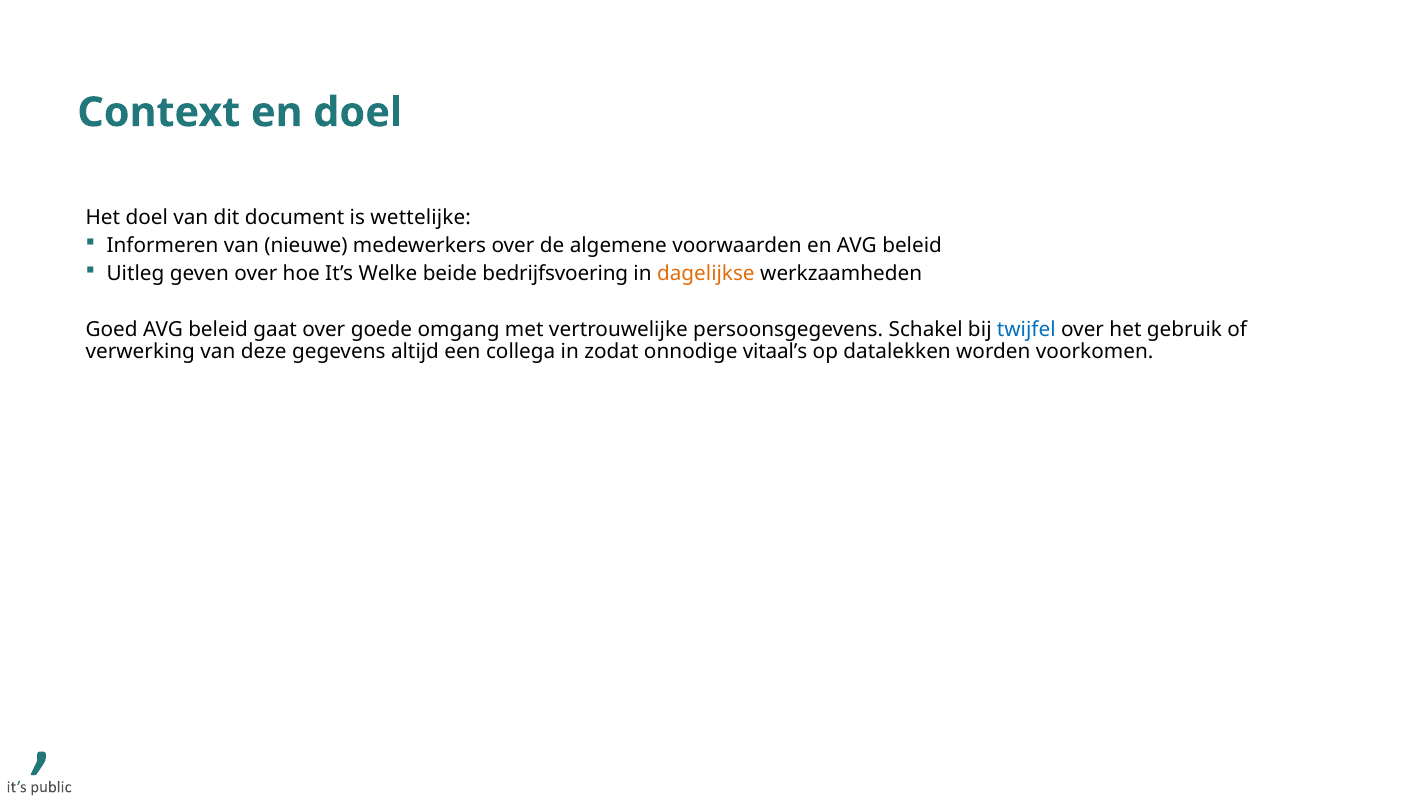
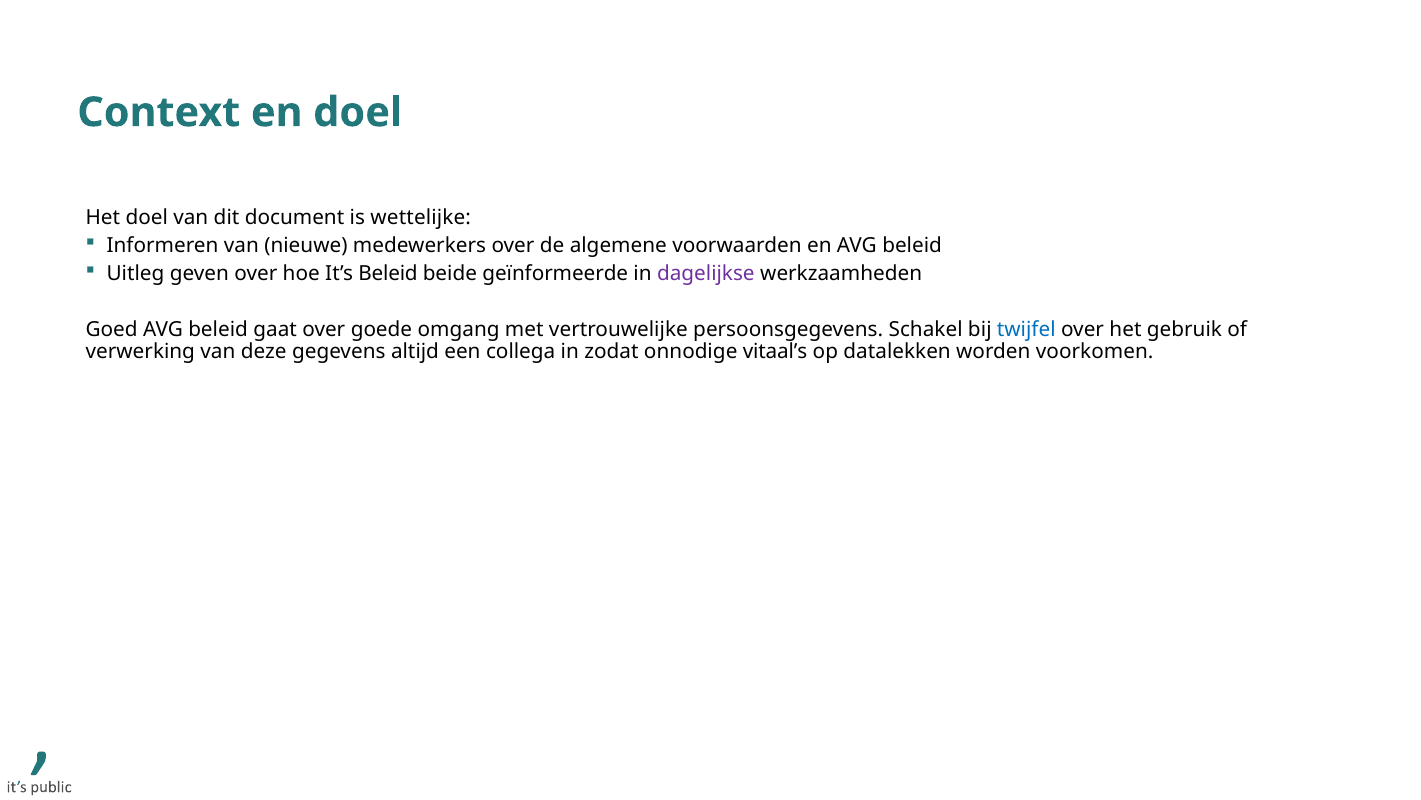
It’s Welke: Welke -> Beleid
bedrijfsvoering: bedrijfsvoering -> geïnformeerde
dagelijkse colour: orange -> purple
